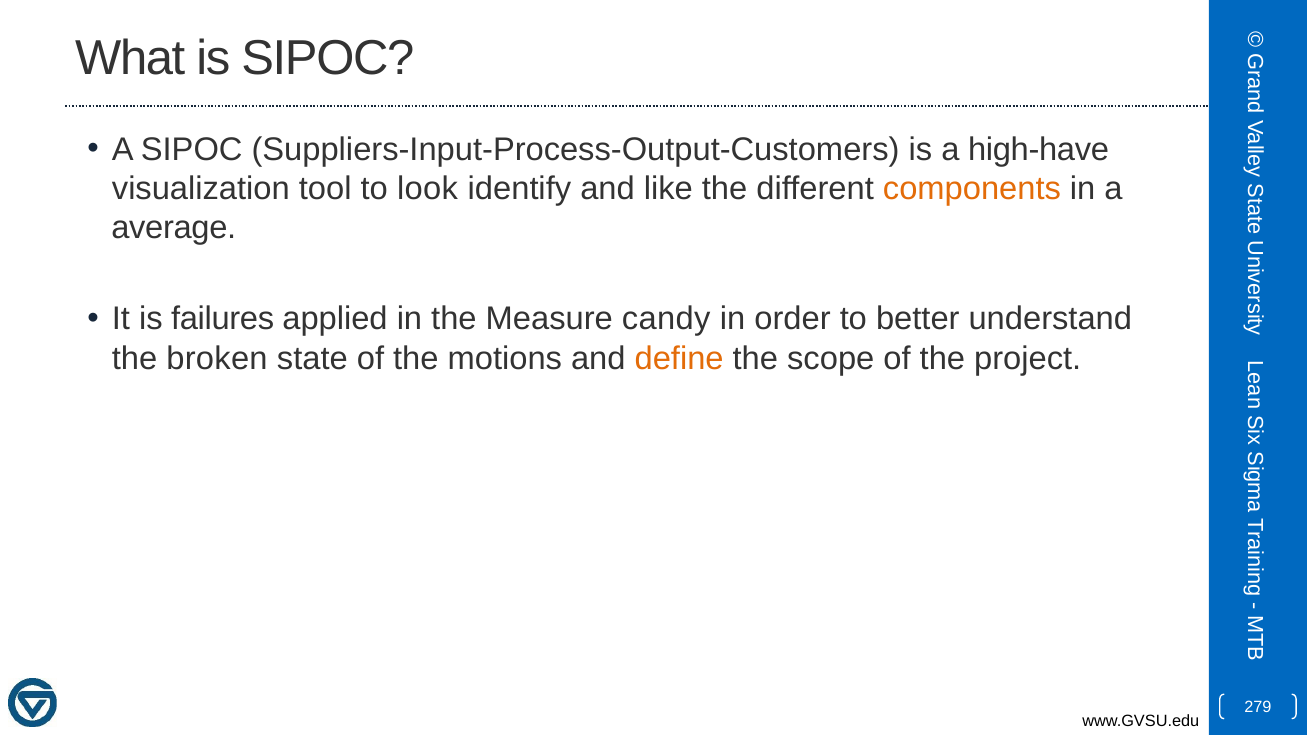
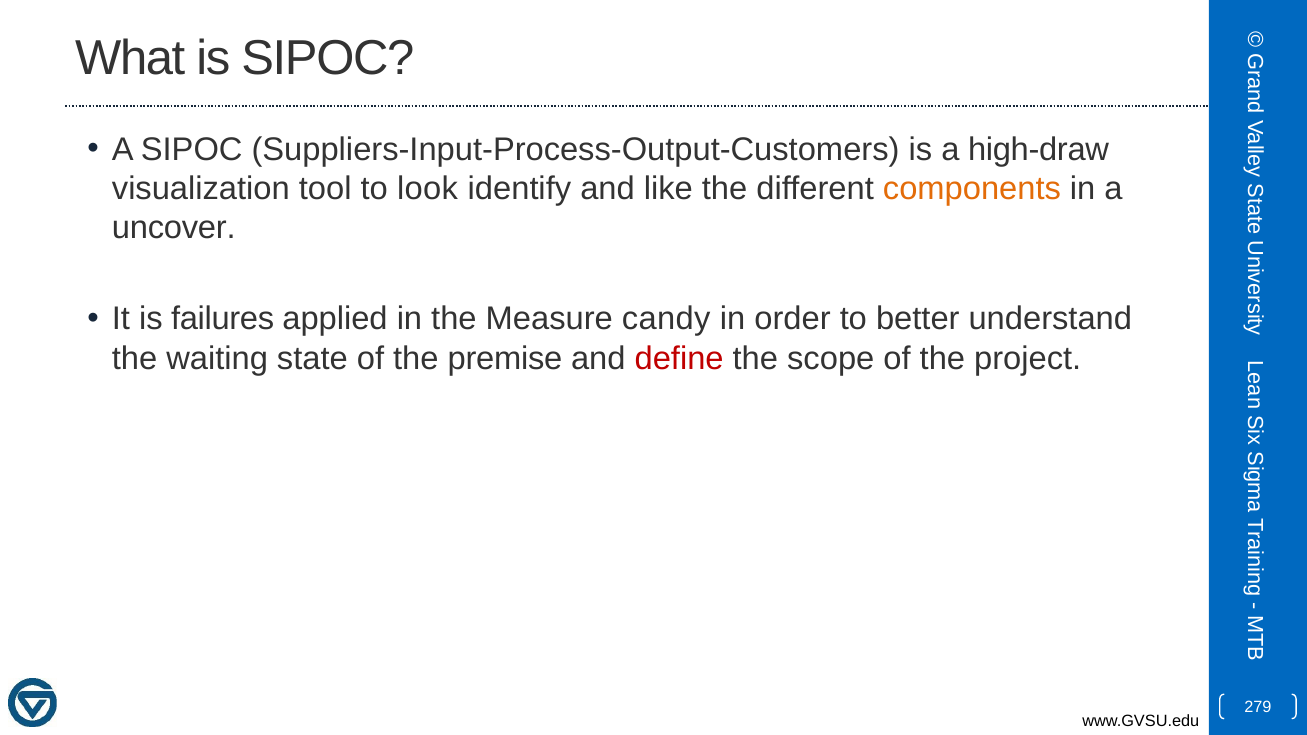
high-have: high-have -> high-draw
average: average -> uncover
broken: broken -> waiting
motions: motions -> premise
define colour: orange -> red
